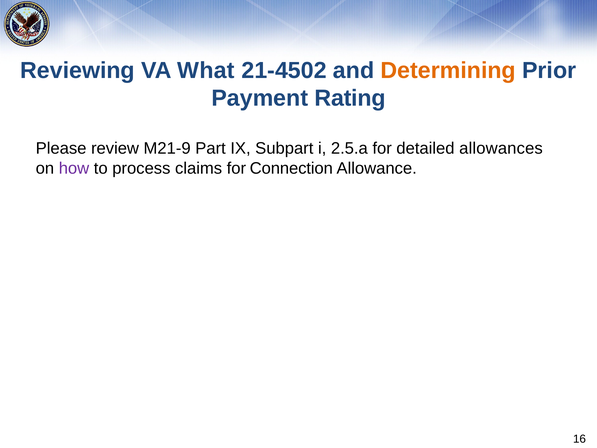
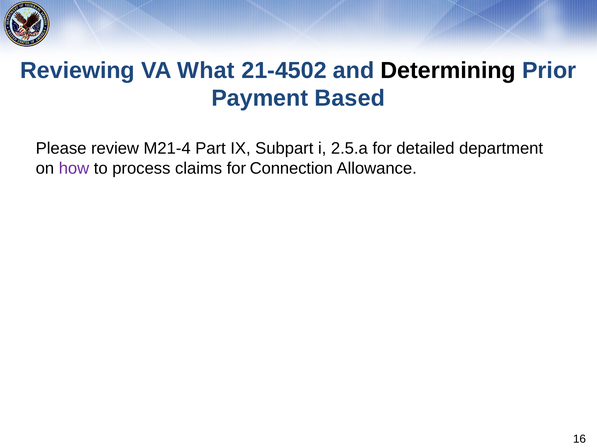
Determining colour: orange -> black
Rating: Rating -> Based
M21-9: M21-9 -> M21-4
allowances: allowances -> department
